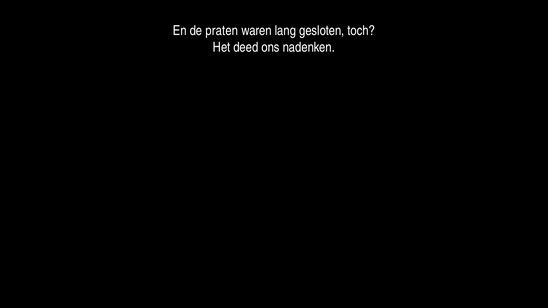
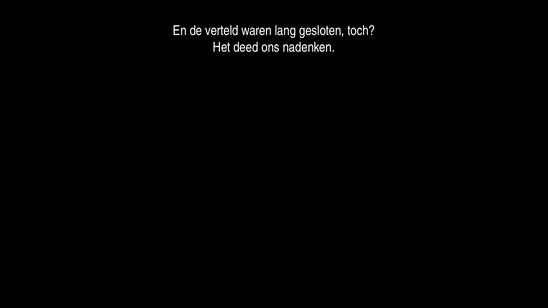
praten: praten -> verteld
